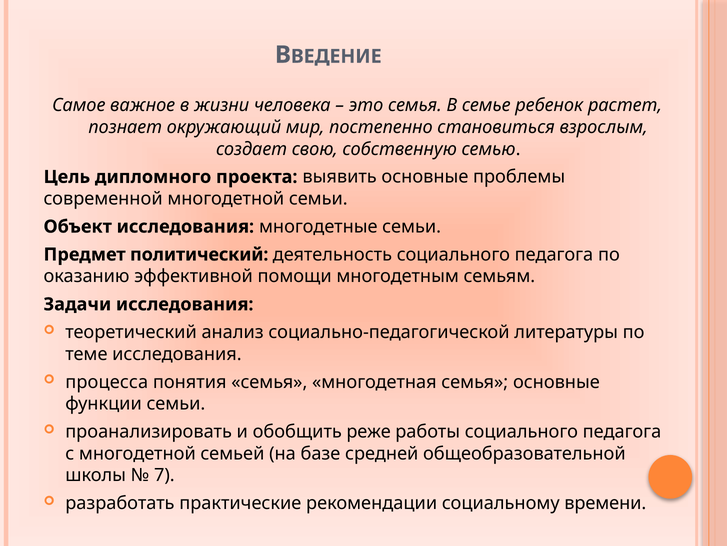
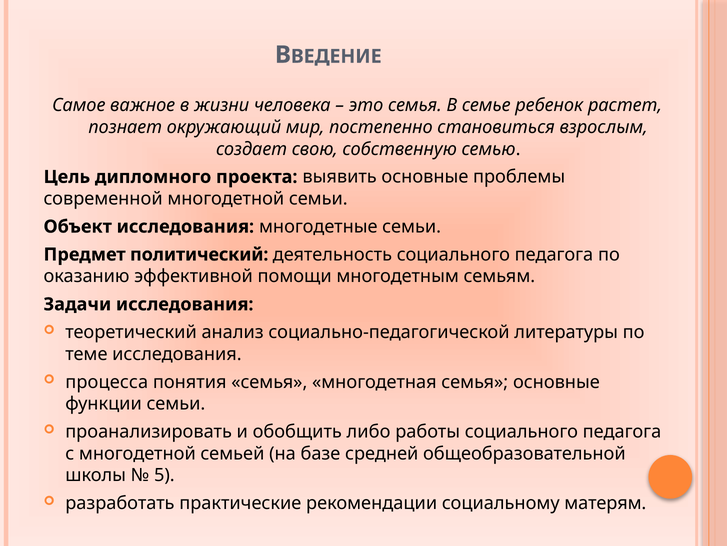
реже: реже -> либо
7: 7 -> 5
времени: времени -> матерям
